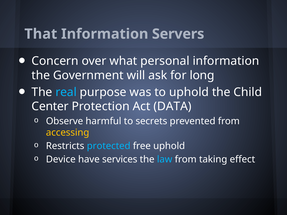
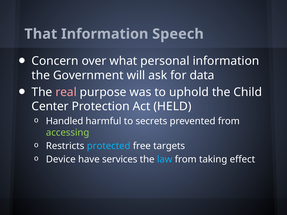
Servers: Servers -> Speech
long: long -> data
real colour: light blue -> pink
DATA: DATA -> HELD
Observe: Observe -> Handled
accessing colour: yellow -> light green
free uphold: uphold -> targets
